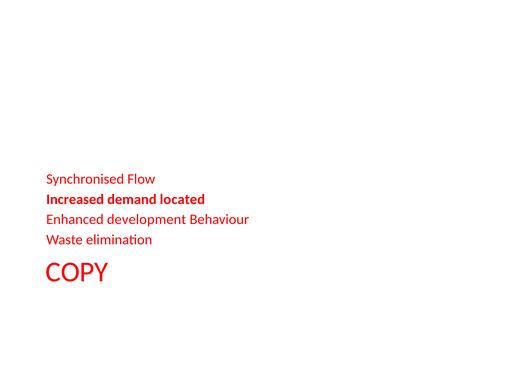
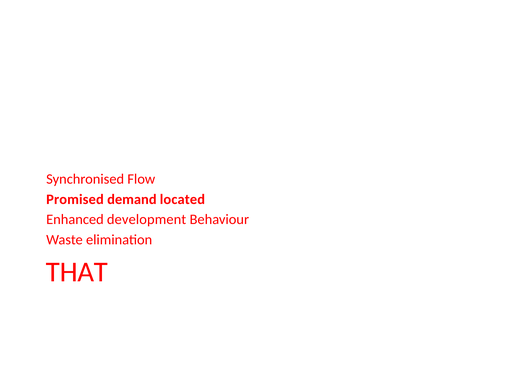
Increased: Increased -> Promised
COPY: COPY -> THAT
